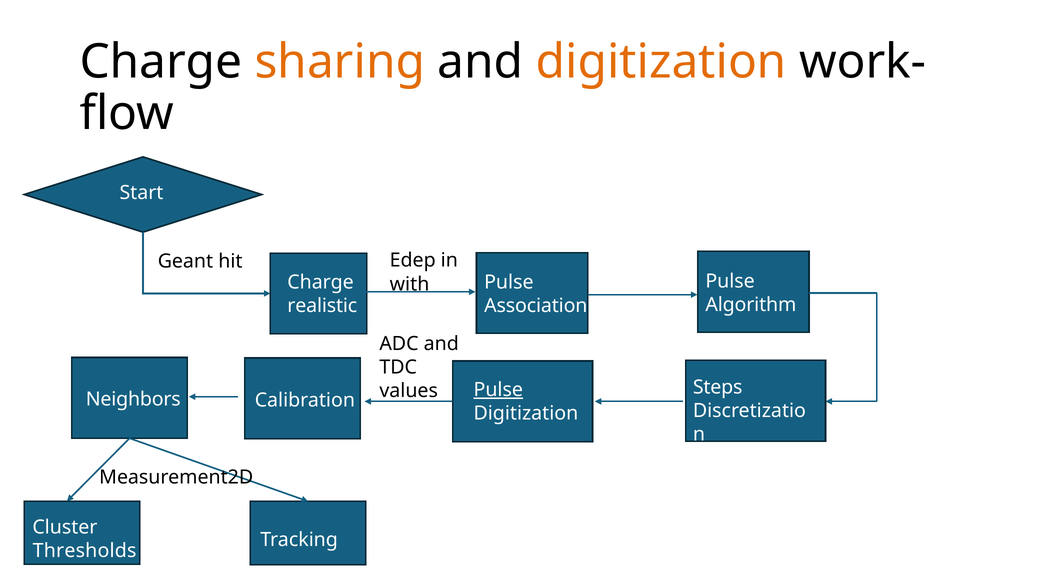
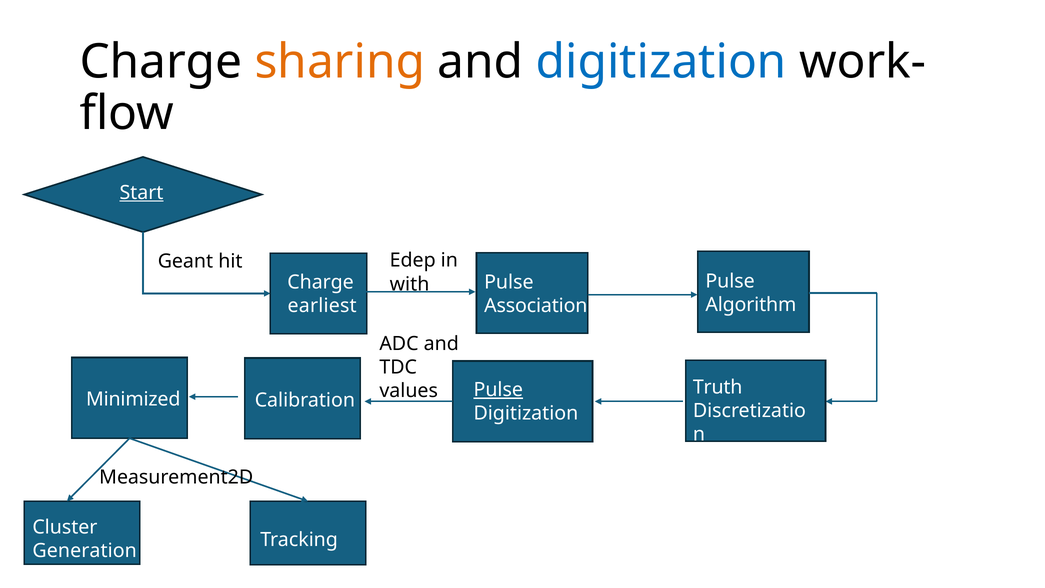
digitization at (661, 62) colour: orange -> blue
Start underline: none -> present
realistic: realistic -> earliest
Steps: Steps -> Truth
Neighbors: Neighbors -> Minimized
Thresholds: Thresholds -> Generation
